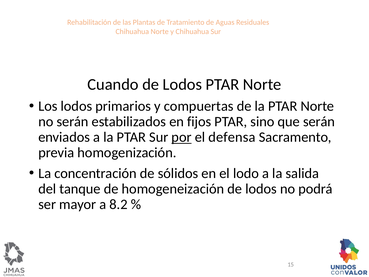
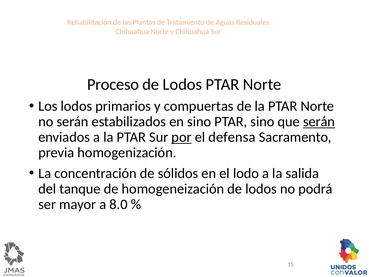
Cuando: Cuando -> Proceso
en fijos: fijos -> sino
serán at (319, 122) underline: none -> present
8.2: 8.2 -> 8.0
